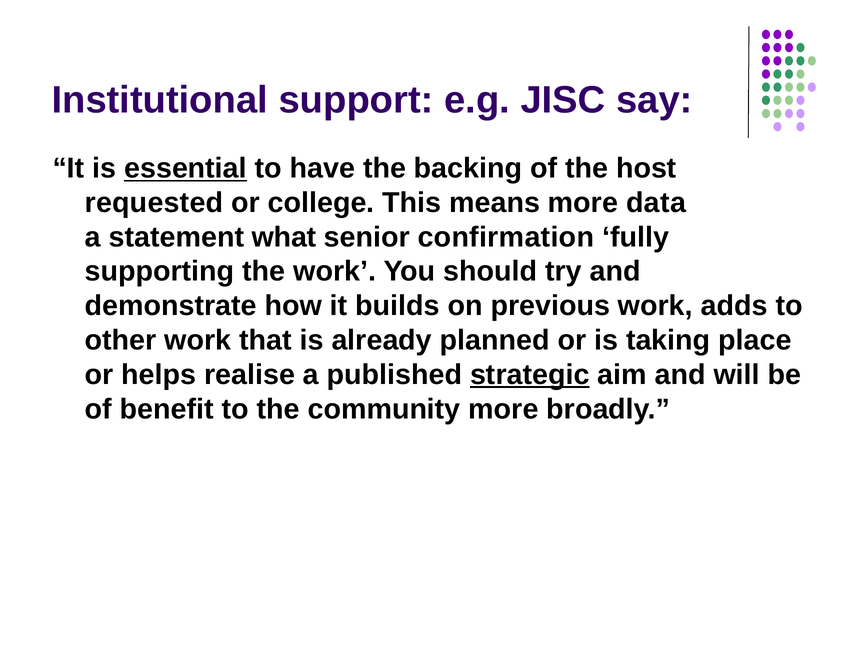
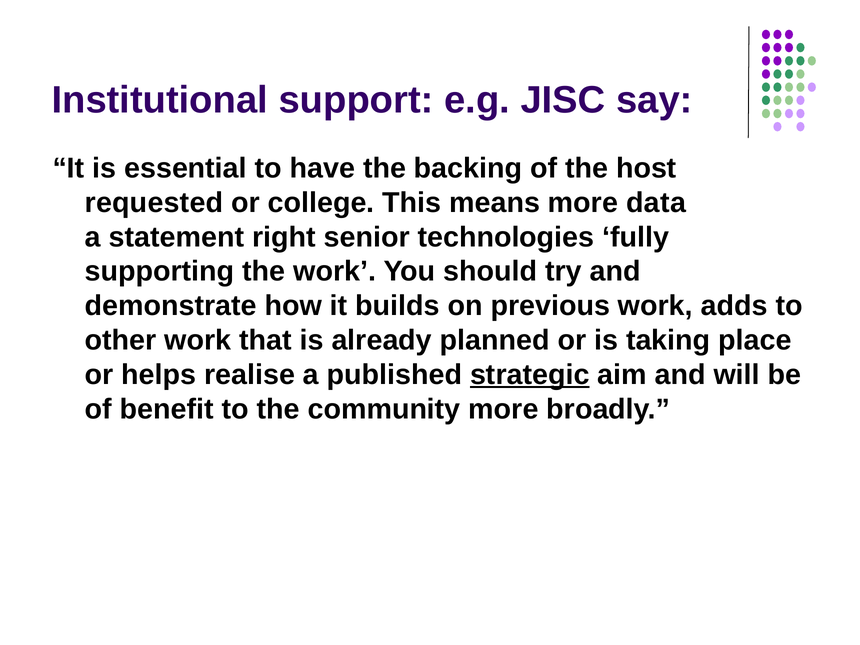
essential underline: present -> none
what: what -> right
confirmation: confirmation -> technologies
